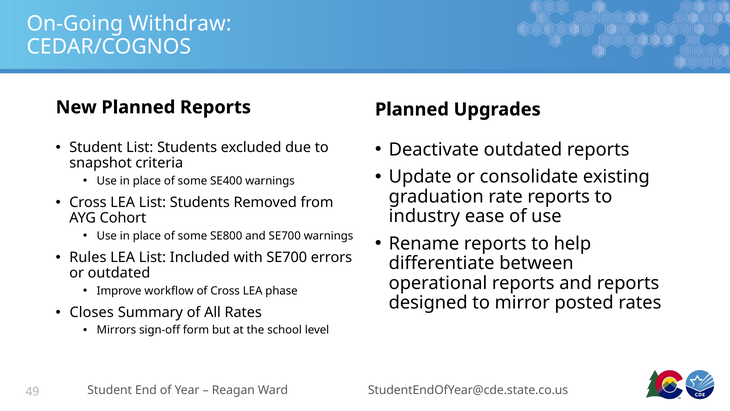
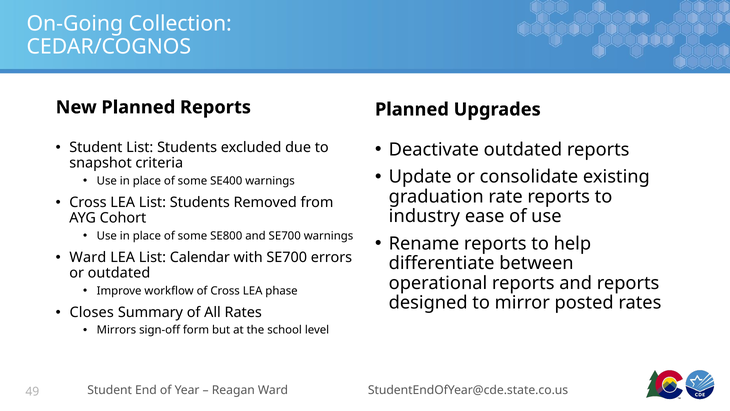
Withdraw: Withdraw -> Collection
Rules at (88, 257): Rules -> Ward
Included: Included -> Calendar
